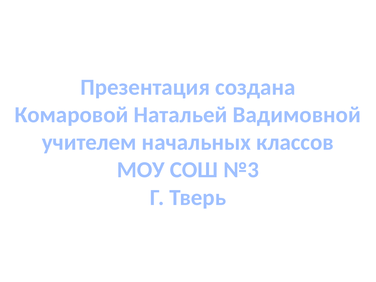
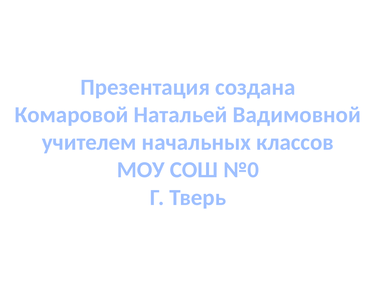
№3: №3 -> №0
